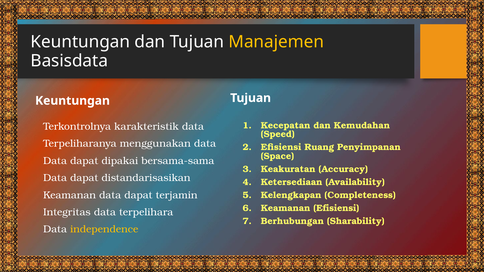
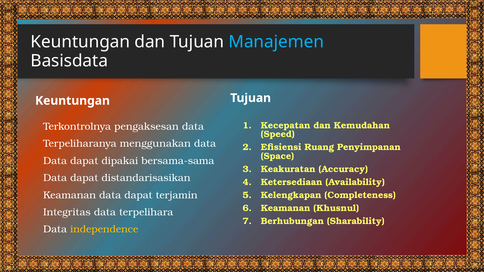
Manajemen colour: yellow -> light blue
karakteristik: karakteristik -> pengaksesan
Keamanan Efisiensi: Efisiensi -> Khusnul
